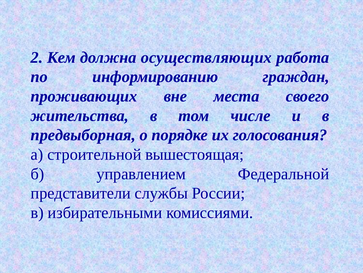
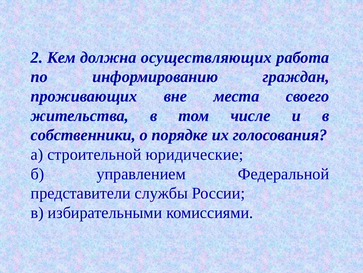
предвыборная: предвыборная -> собственники
вышестоящая: вышестоящая -> юридические
